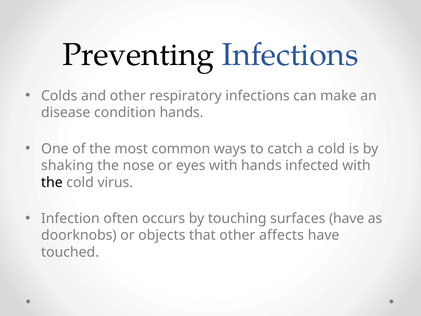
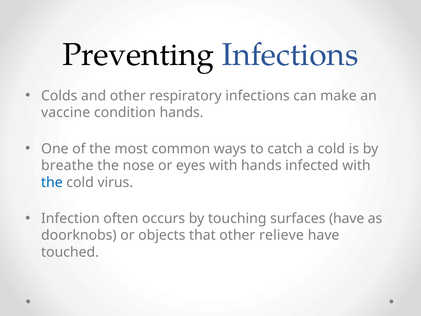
disease: disease -> vaccine
shaking: shaking -> breathe
the at (52, 182) colour: black -> blue
affects: affects -> relieve
